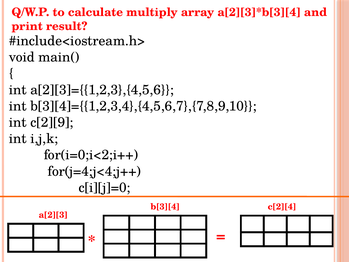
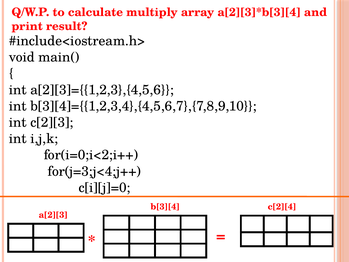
c[2][9: c[2][9 -> c[2][3
for(j=4;j<4;j++: for(j=4;j<4;j++ -> for(j=3;j<4;j++
